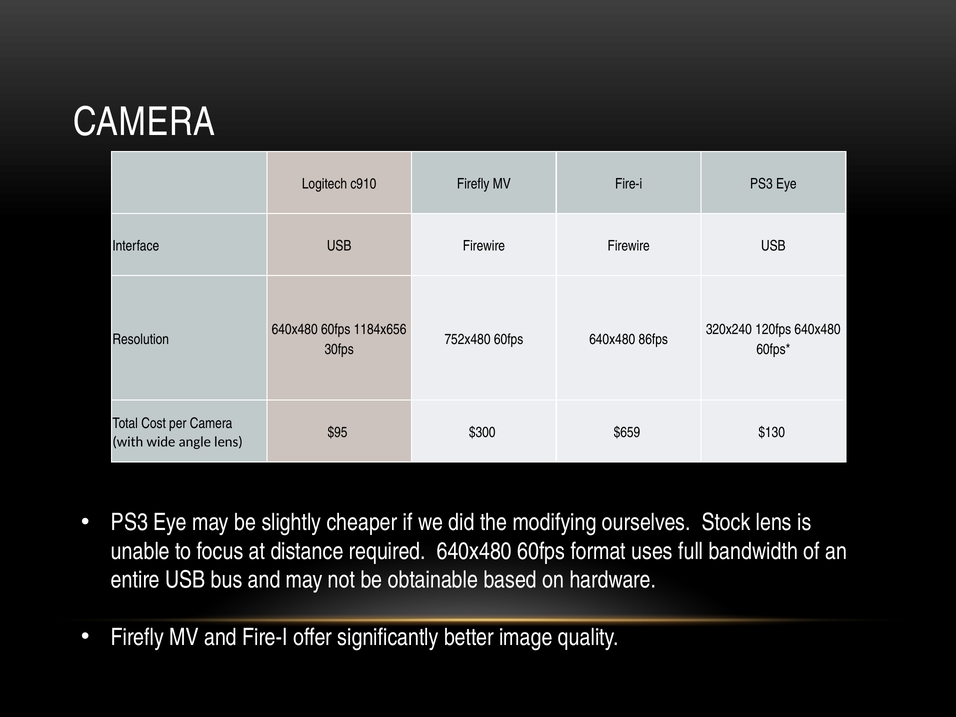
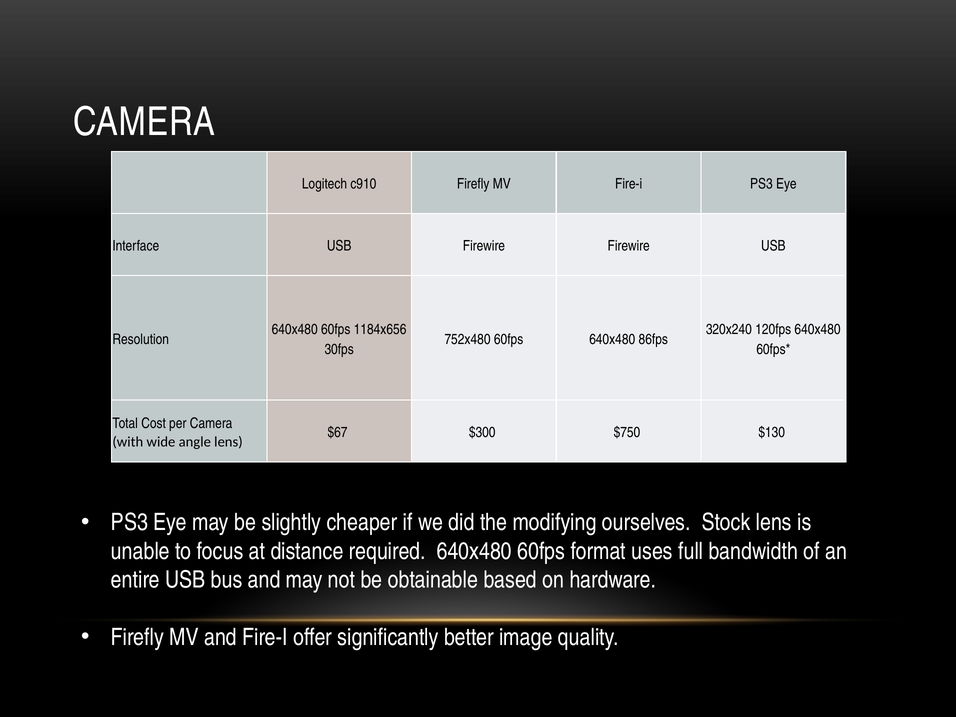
$95: $95 -> $67
$659: $659 -> $750
